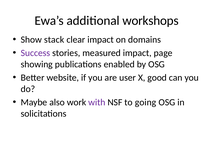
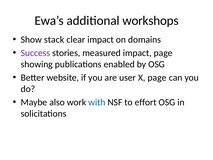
X good: good -> page
with colour: purple -> blue
going: going -> effort
